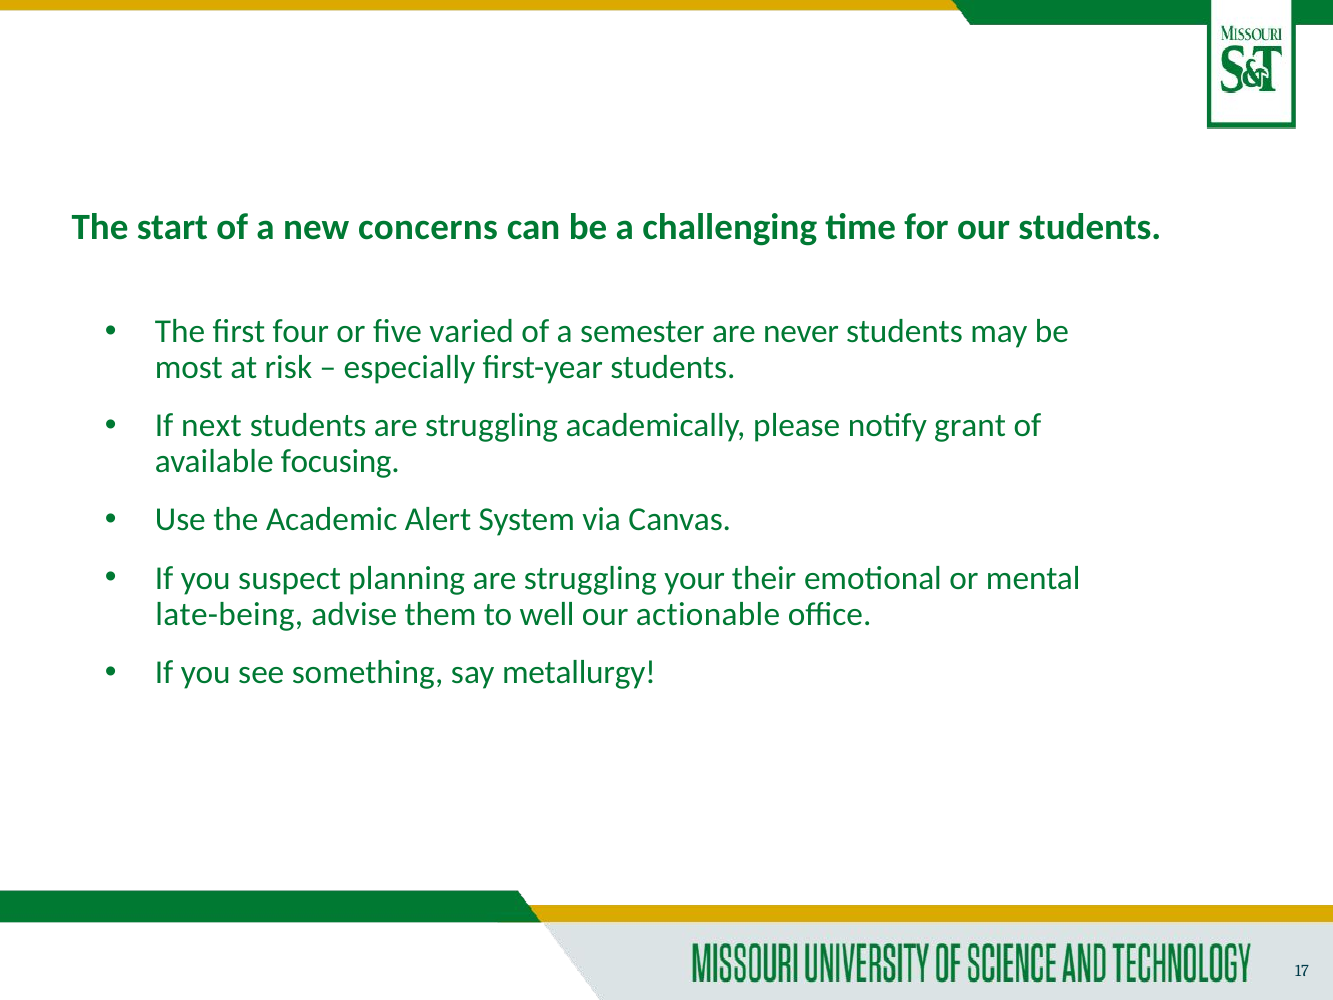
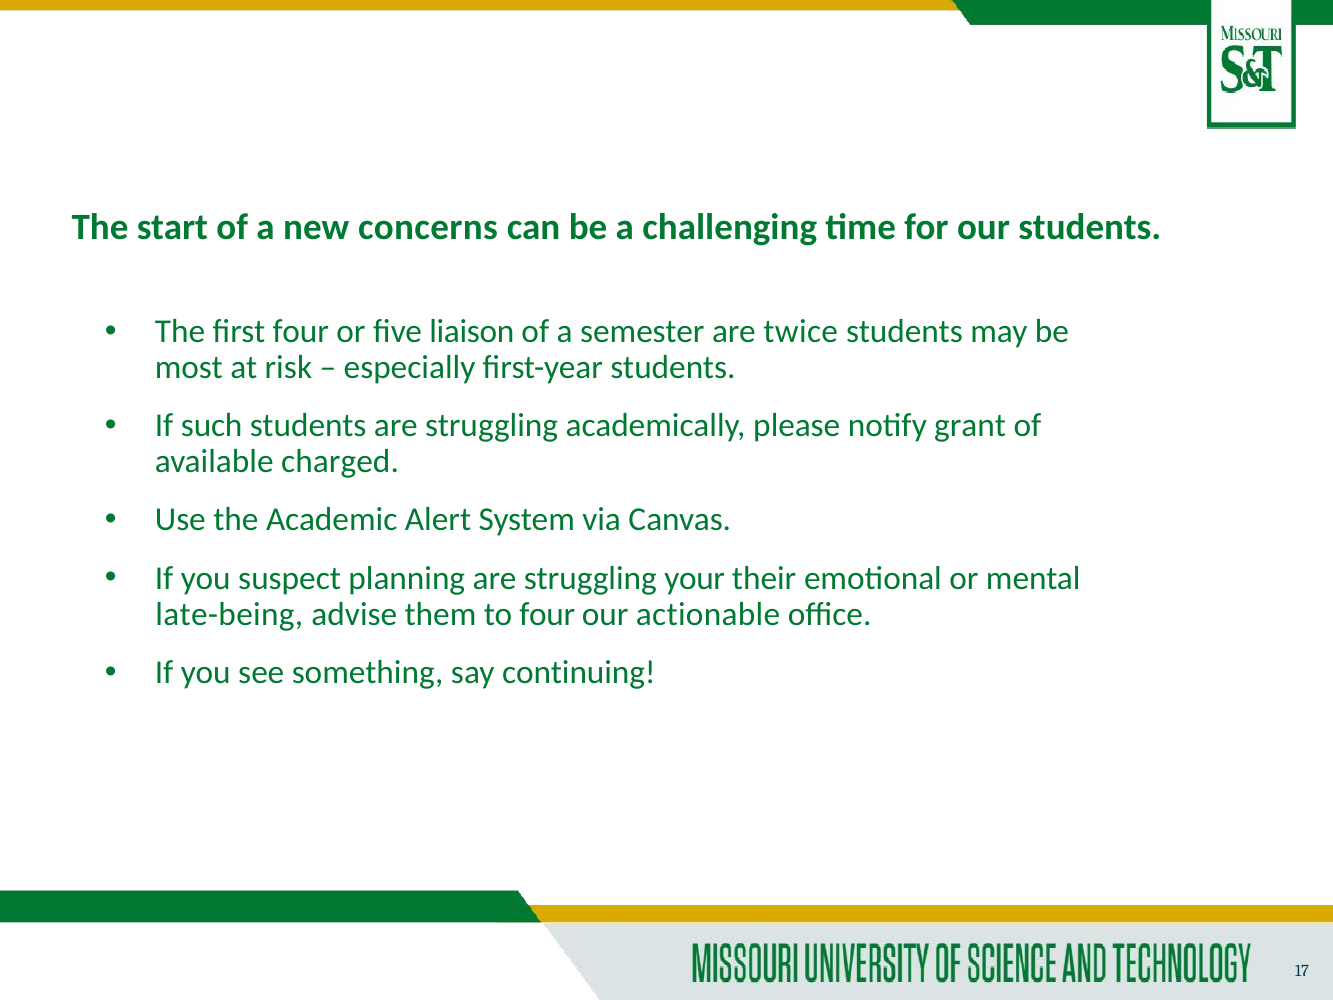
varied: varied -> liaison
never: never -> twice
next: next -> such
focusing: focusing -> charged
to well: well -> four
metallurgy: metallurgy -> continuing
